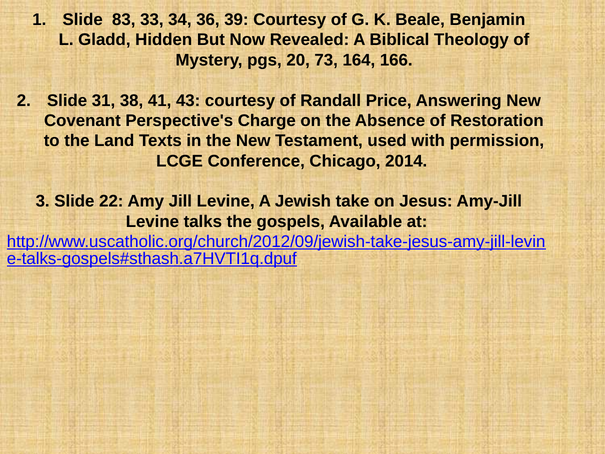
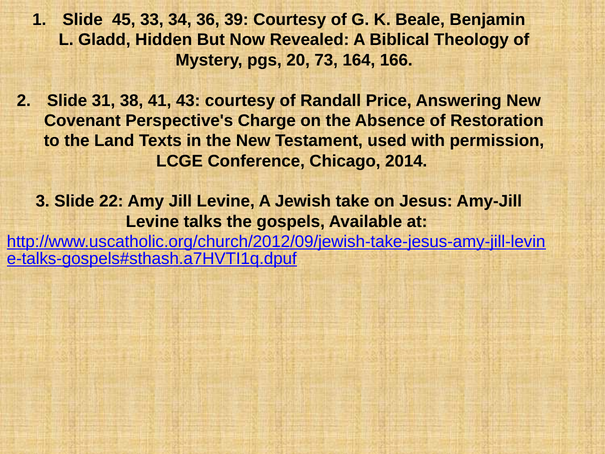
83: 83 -> 45
